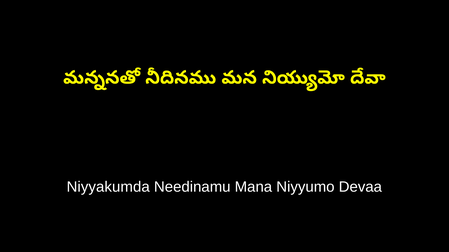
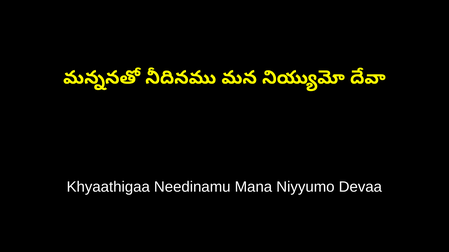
Niyyakumda: Niyyakumda -> Khyaathigaa
